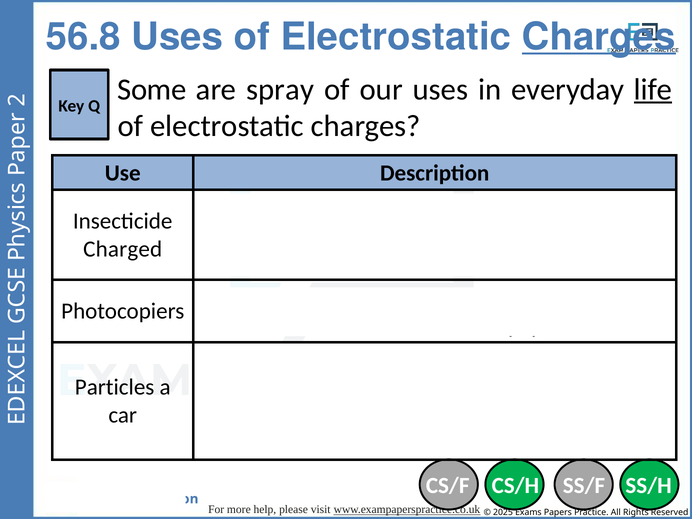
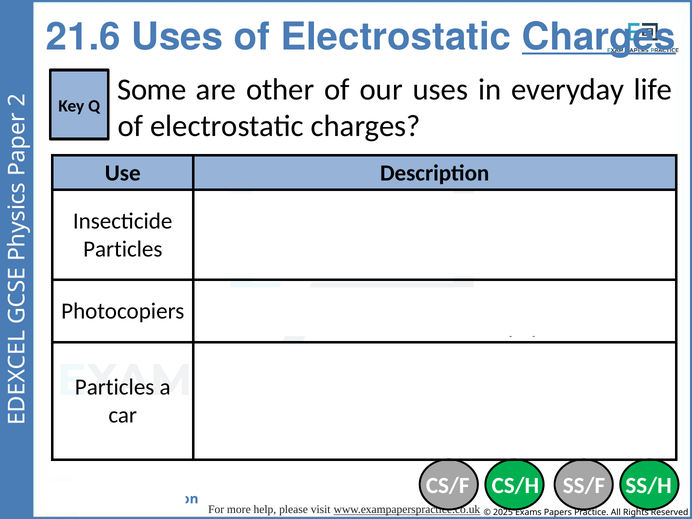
56.8: 56.8 -> 21.6
are spray: spray -> other
life underline: present -> none
Charged at (123, 249): Charged -> Particles
